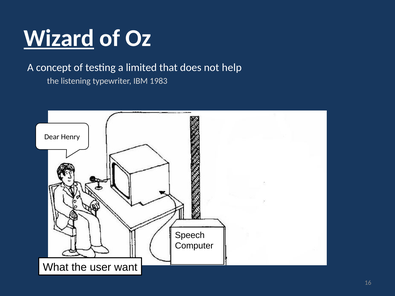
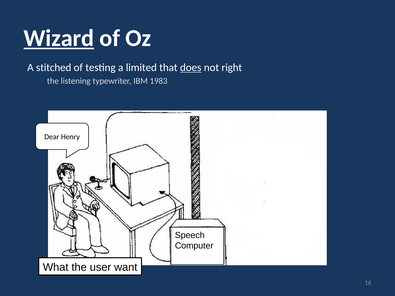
concept: concept -> stitched
does underline: none -> present
help: help -> right
